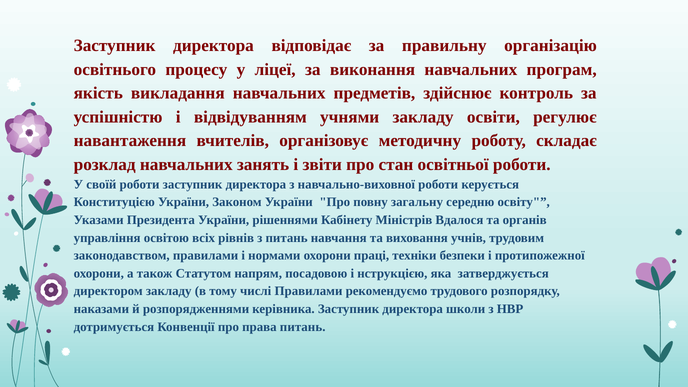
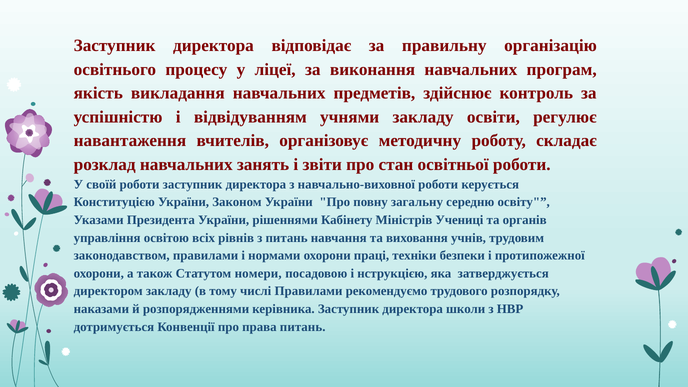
Вдалося: Вдалося -> Учениці
напрям: напрям -> номери
